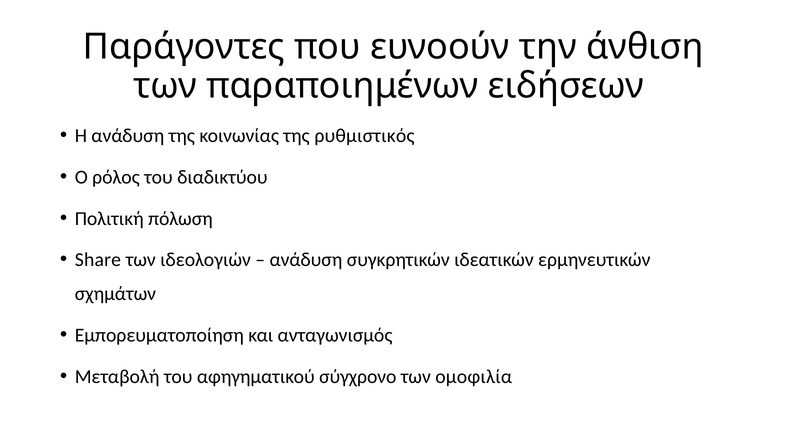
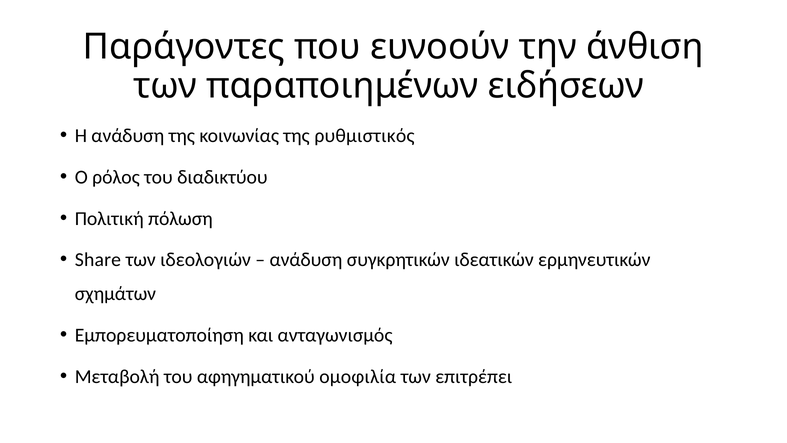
σύγχρονο: σύγχρονο -> ομοφιλία
ομοφιλία: ομοφιλία -> επιτρέπει
